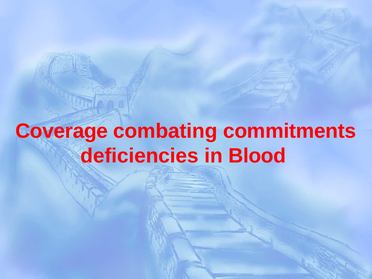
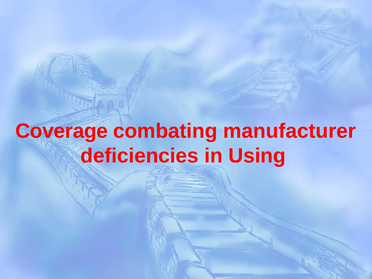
commitments: commitments -> manufacturer
Blood: Blood -> Using
